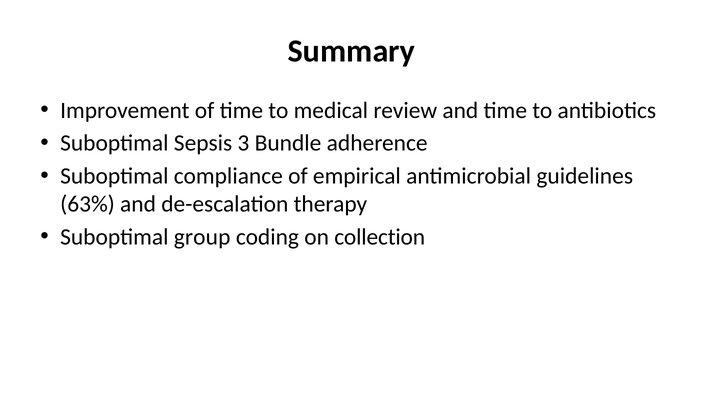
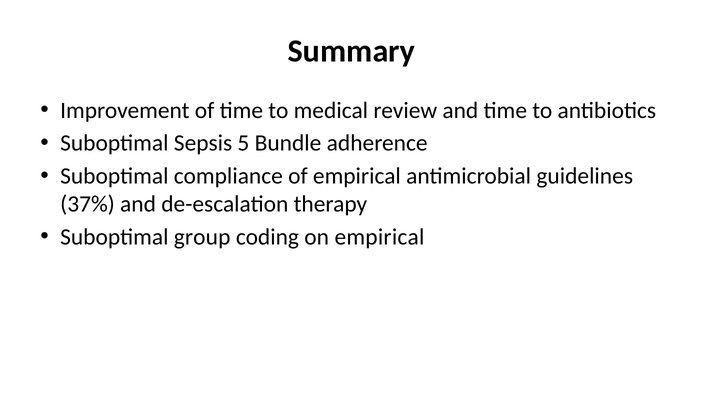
3: 3 -> 5
63%: 63% -> 37%
on collection: collection -> empirical
